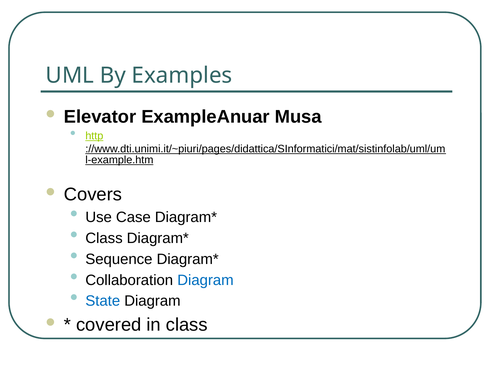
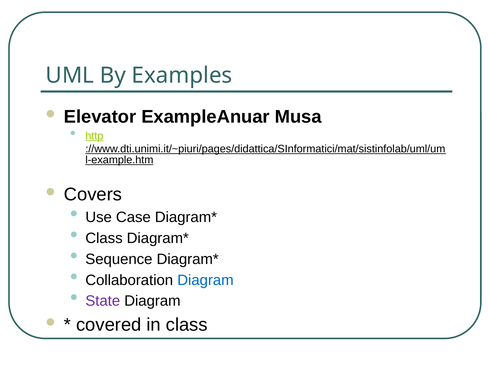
State colour: blue -> purple
